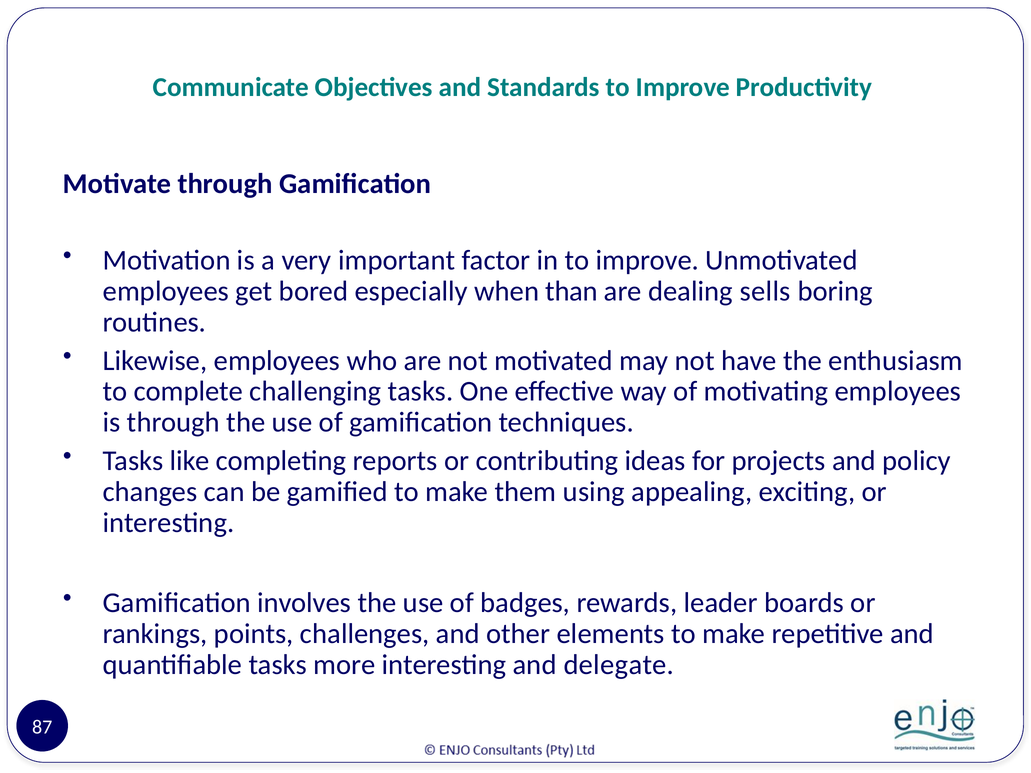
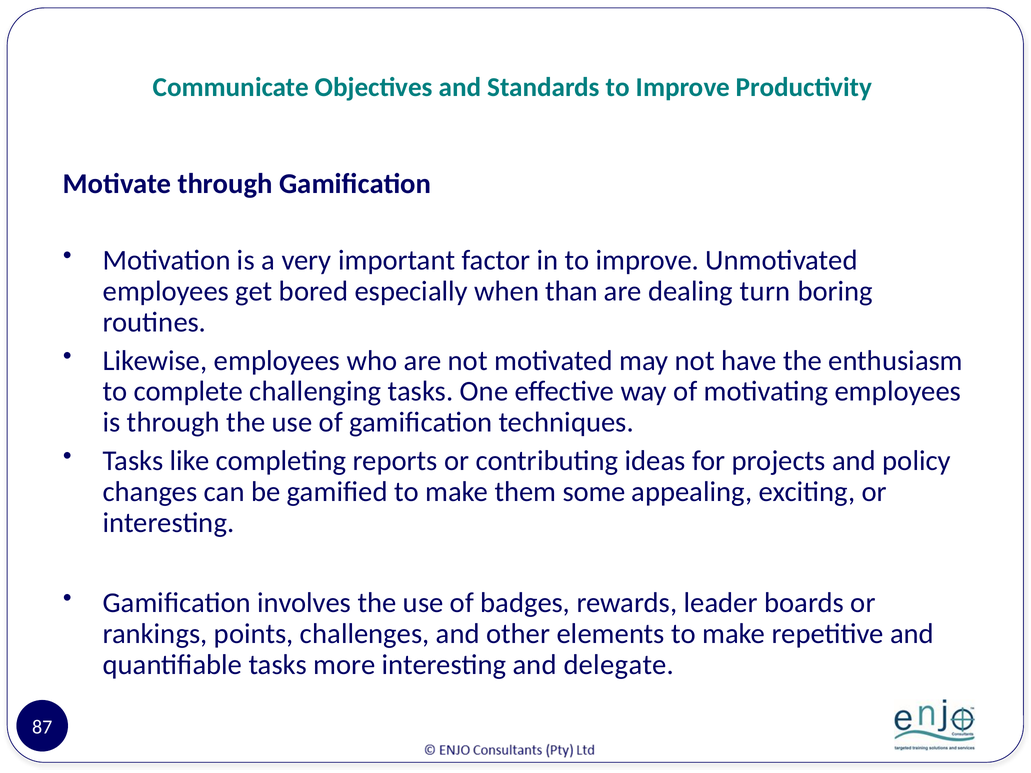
sells: sells -> turn
using: using -> some
